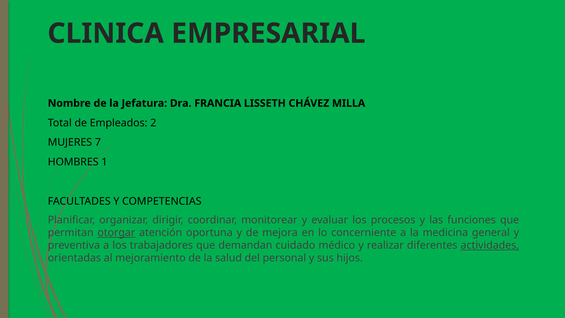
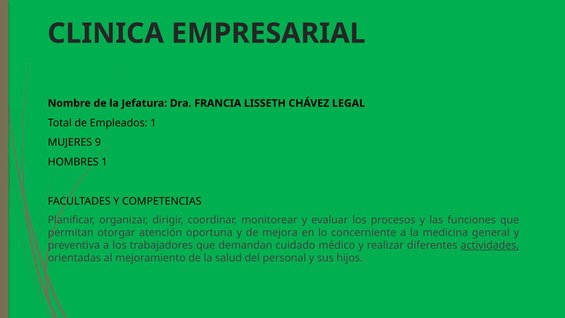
MILLA: MILLA -> LEGAL
Empleados 2: 2 -> 1
7: 7 -> 9
otorgar underline: present -> none
